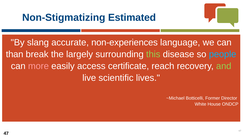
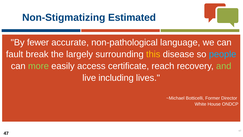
slang: slang -> fewer
non-experiences: non-experiences -> non-pathological
than: than -> fault
this colour: light green -> yellow
more colour: pink -> light green
scientific: scientific -> including
